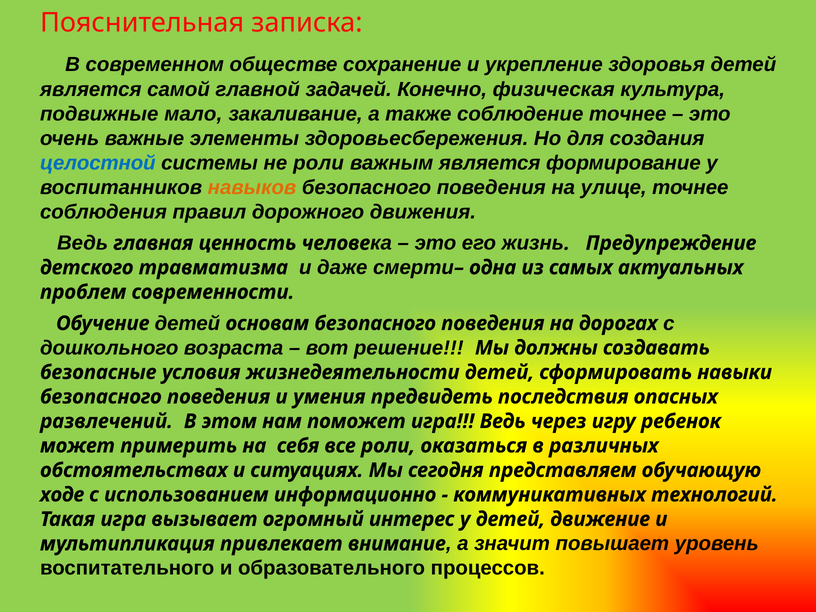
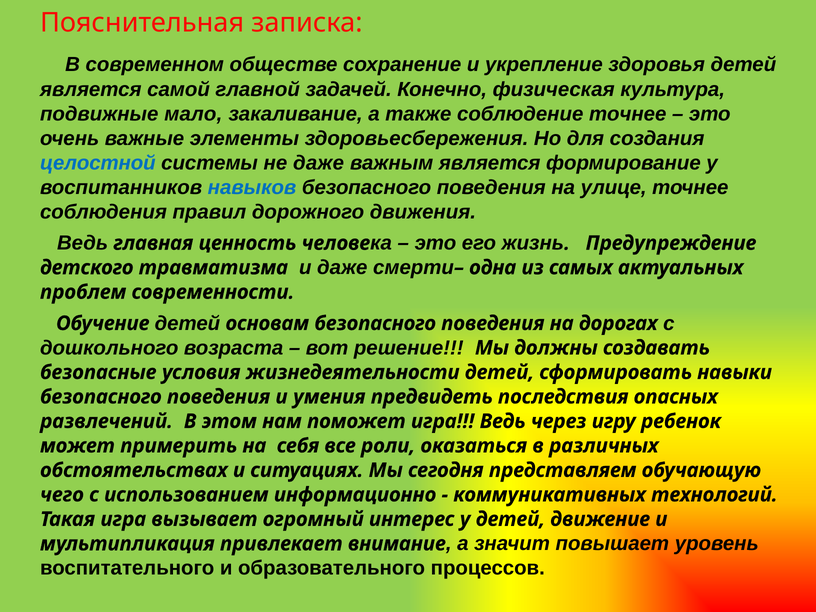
не роли: роли -> даже
навыков colour: orange -> blue
ходе: ходе -> чего
